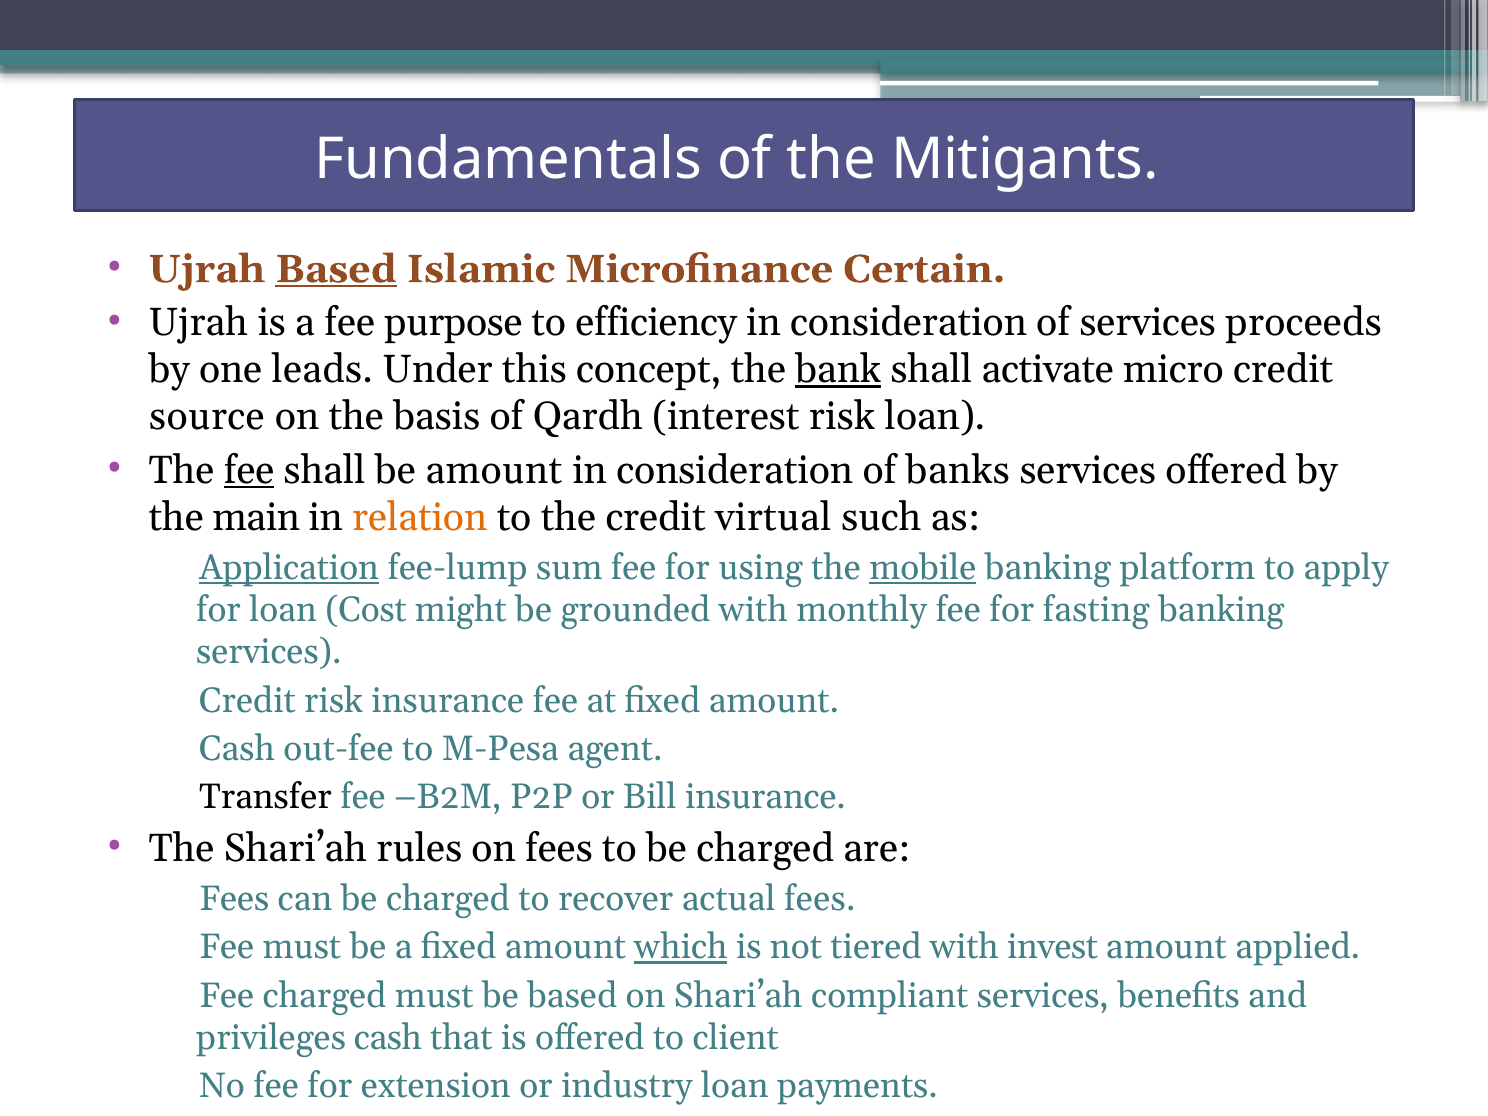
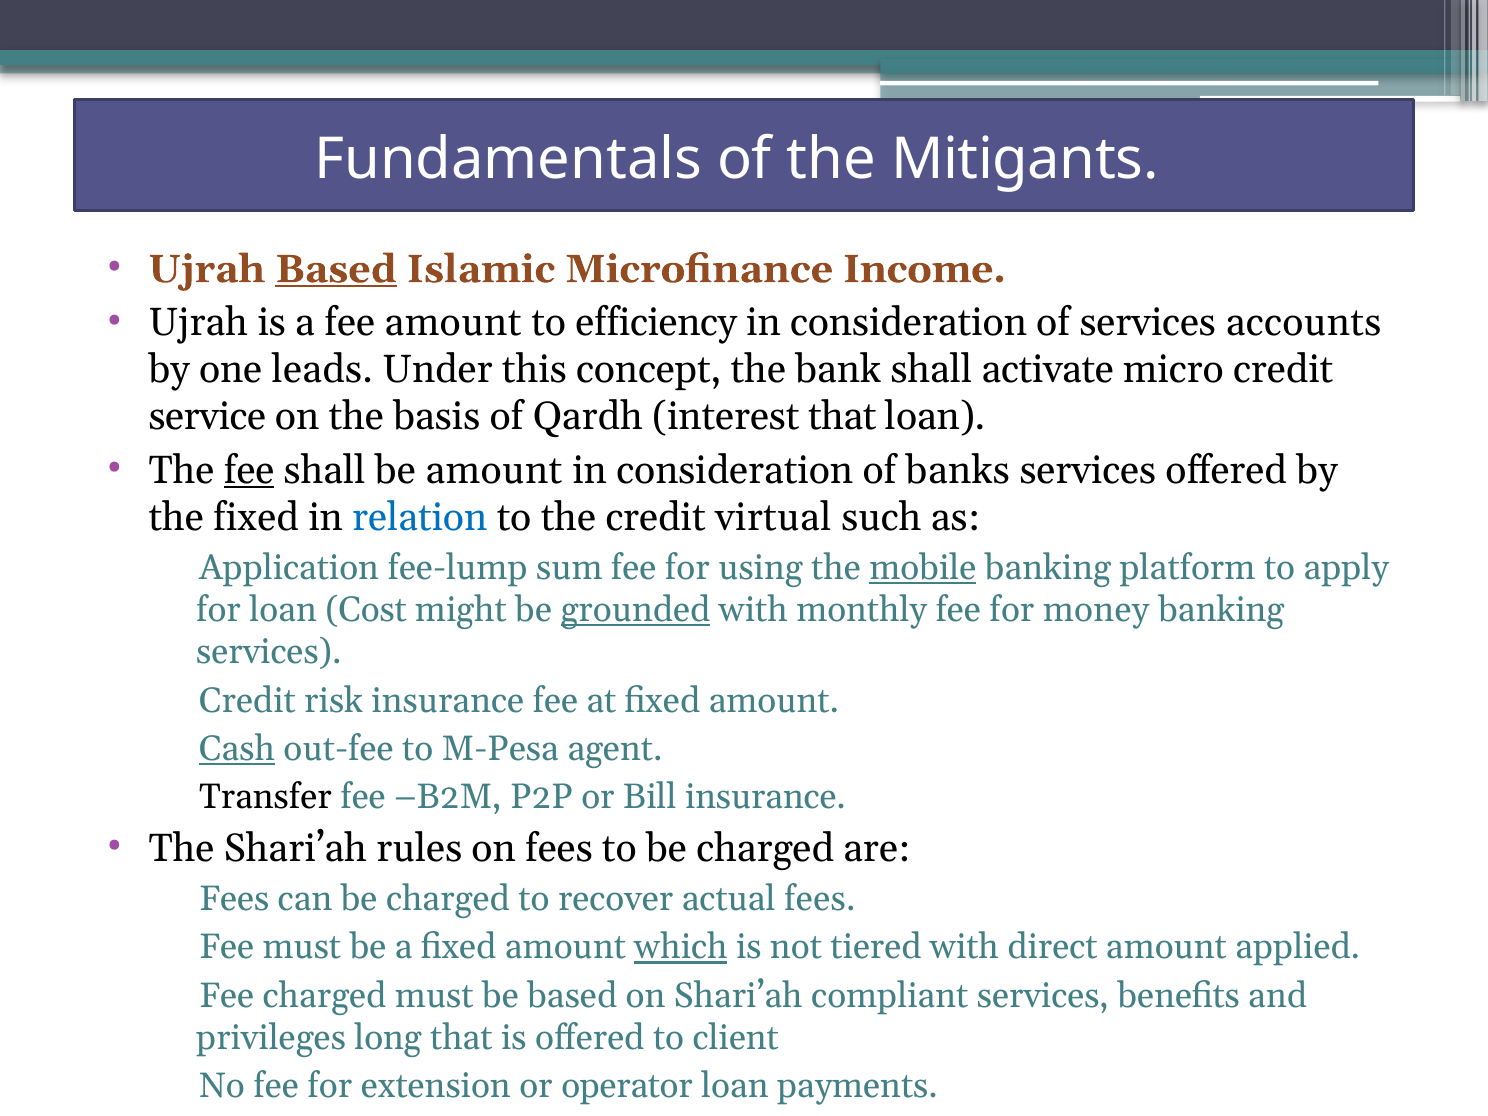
Certain: Certain -> Income
fee purpose: purpose -> amount
proceeds: proceeds -> accounts
bank underline: present -> none
source: source -> service
interest risk: risk -> that
the main: main -> fixed
relation colour: orange -> blue
Application underline: present -> none
grounded underline: none -> present
fasting: fasting -> money
Cash at (237, 749) underline: none -> present
invest: invest -> direct
privileges cash: cash -> long
industry: industry -> operator
